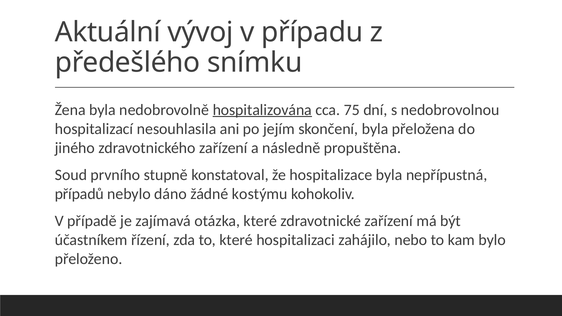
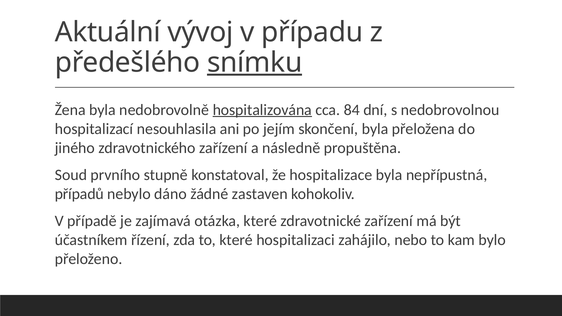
snímku underline: none -> present
75: 75 -> 84
kostýmu: kostýmu -> zastaven
